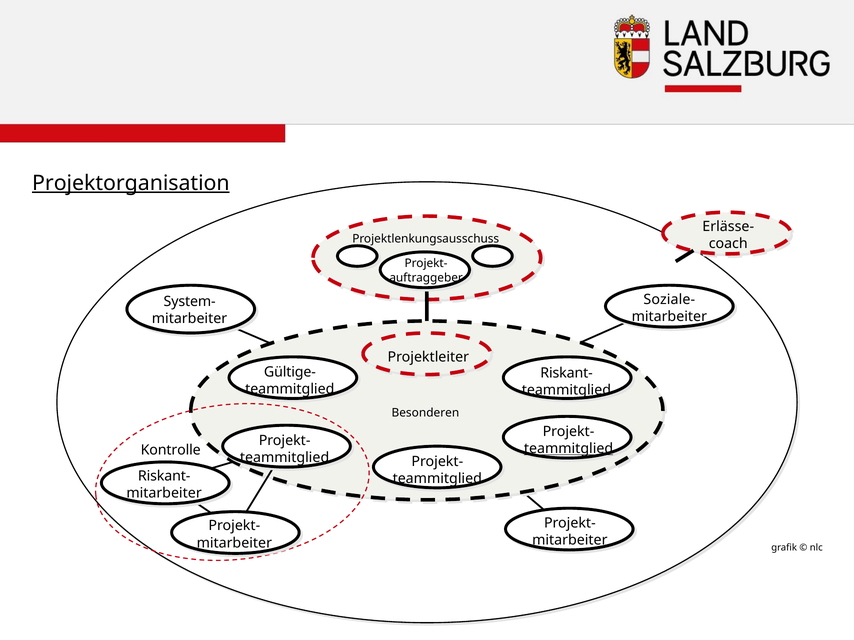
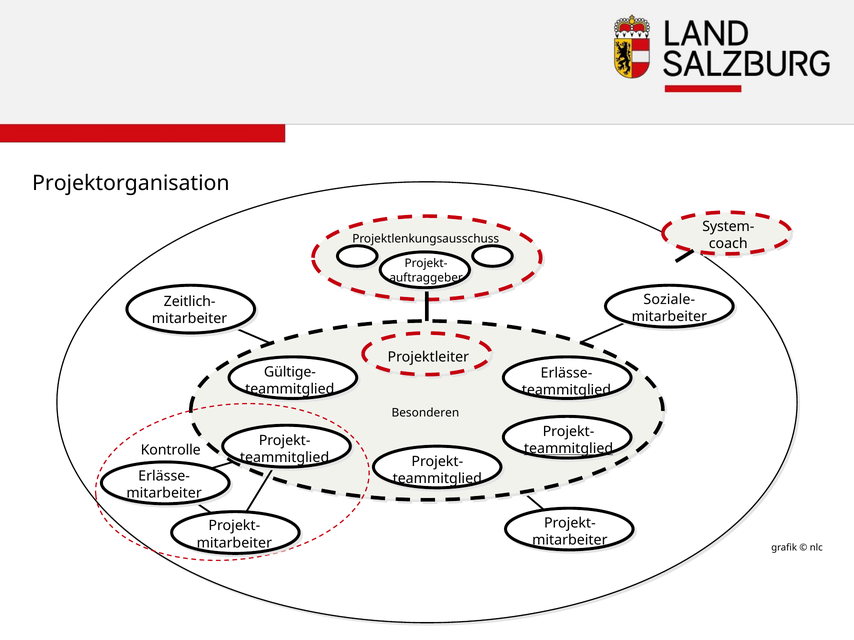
Projektorganisation underline: present -> none
Erlässe-: Erlässe- -> System-
System-: System- -> Zeitlich-
Riskant- at (567, 373): Riskant- -> Erlässe-
Riskant- at (164, 477): Riskant- -> Erlässe-
